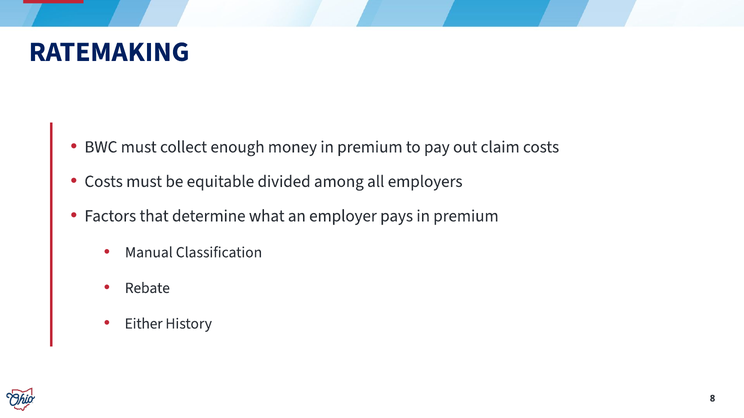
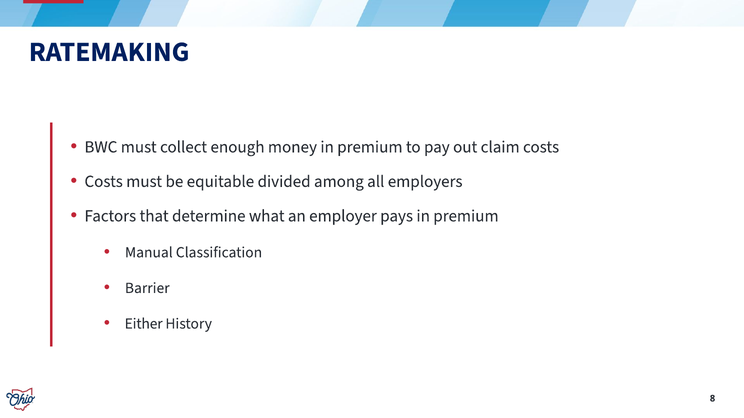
Rebate: Rebate -> Barrier
